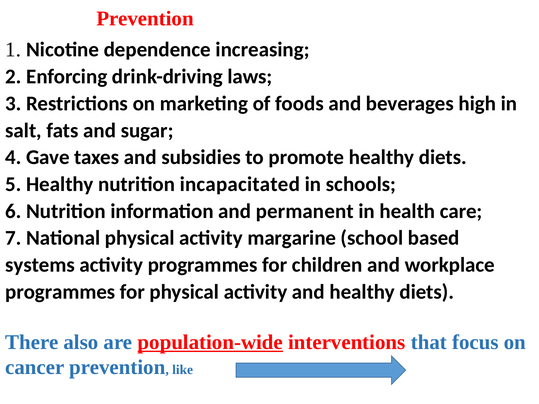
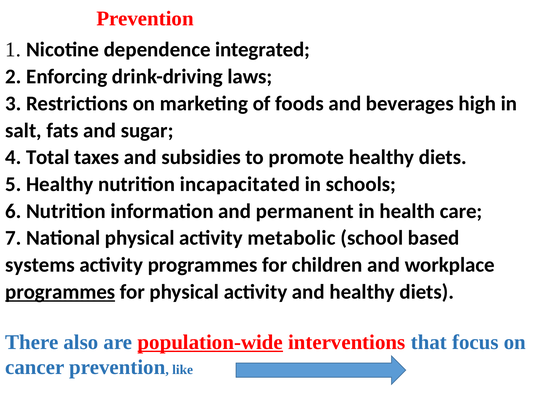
increasing: increasing -> integrated
Gave: Gave -> Total
margarine: margarine -> metabolic
programmes at (60, 292) underline: none -> present
